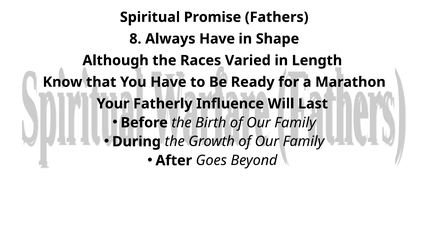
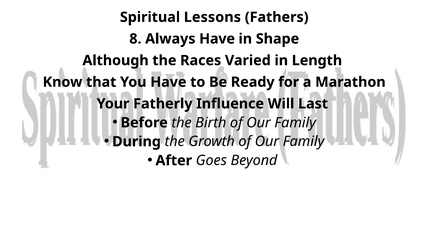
Promise: Promise -> Lessons
